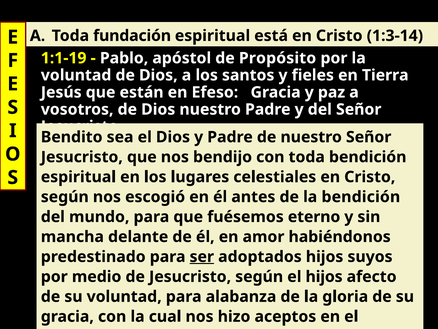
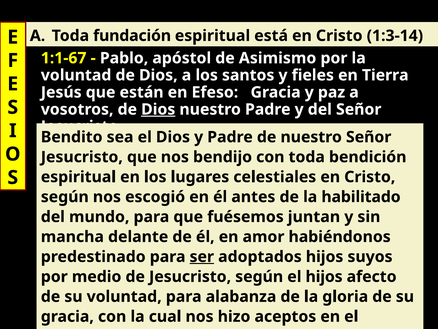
1:1-19: 1:1-19 -> 1:1-67
Propósito: Propósito -> Asimismo
Dios at (158, 109) underline: none -> present
la bendición: bendición -> habilitado
eterno: eterno -> juntan
